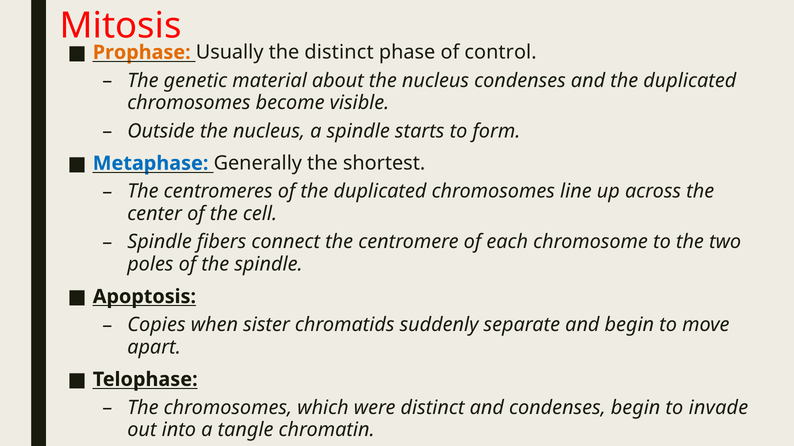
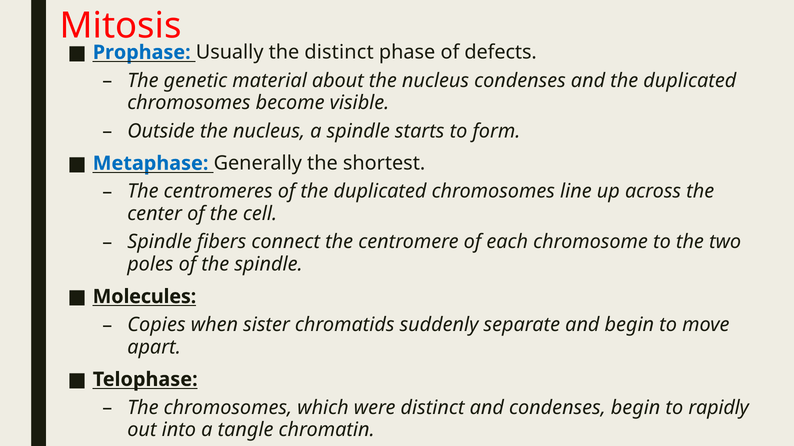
Prophase colour: orange -> blue
control: control -> defects
Apoptosis: Apoptosis -> Molecules
invade: invade -> rapidly
